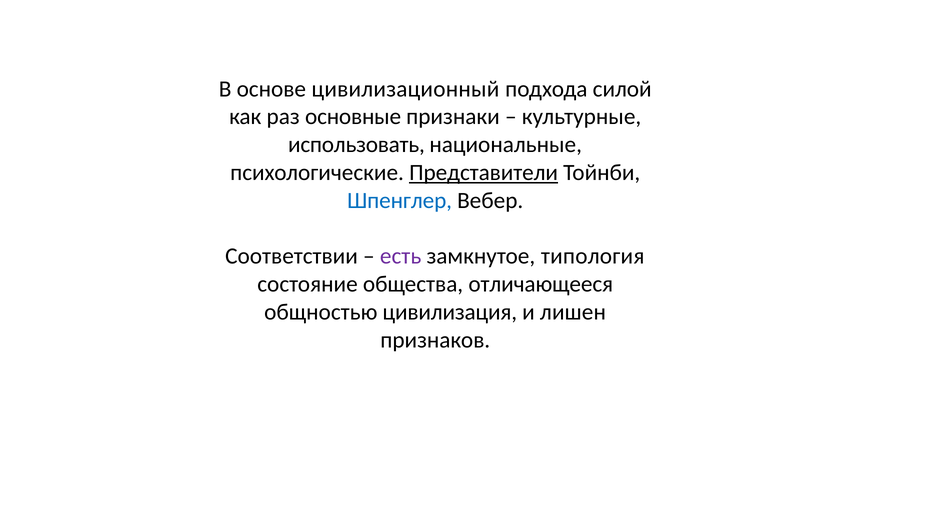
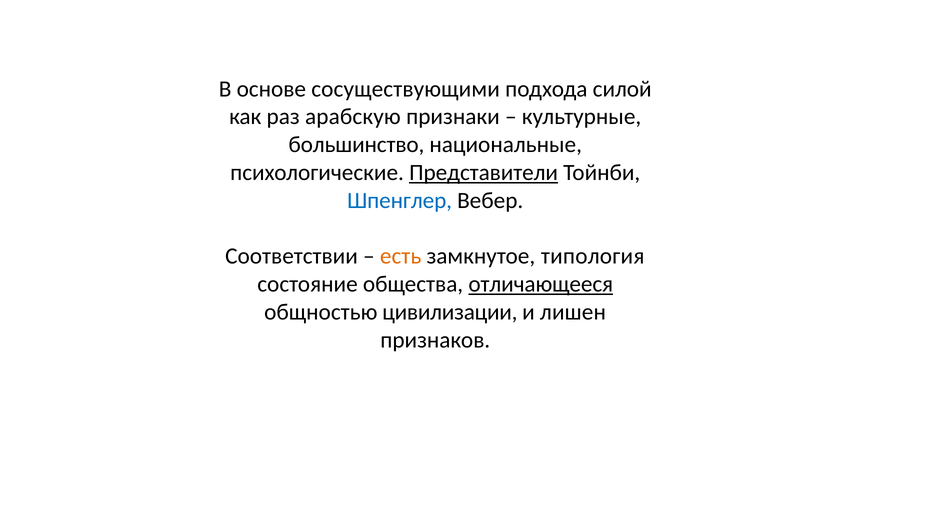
цивилизационный: цивилизационный -> сосуществующими
основные: основные -> арабскую
использовать: использовать -> большинство
есть colour: purple -> orange
отличающееся underline: none -> present
цивилизация: цивилизация -> цивилизации
